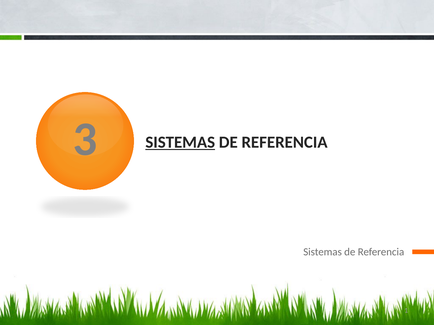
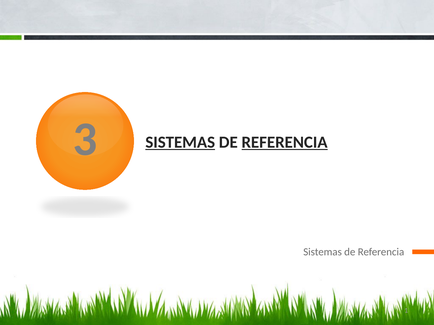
REFERENCIA at (285, 142) underline: none -> present
